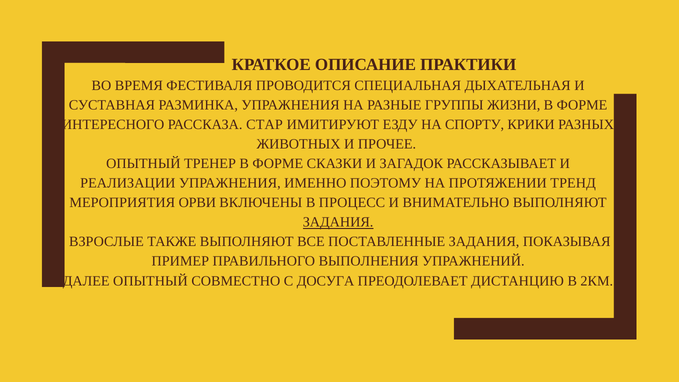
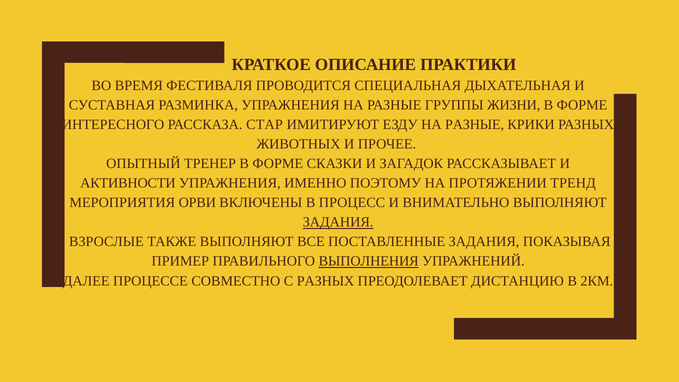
ЕЗДУ НА СПОРТУ: СПОРТУ -> РАЗНЫЕ
РЕАЛИЗАЦИИ: РЕАЛИЗАЦИИ -> АКТИВНОСТИ
ВЫПОЛНЕНИЯ underline: none -> present
ДАЛЕЕ ОПЫТНЫЙ: ОПЫТНЫЙ -> ПРОЦЕССЕ
С ДОСУГА: ДОСУГА -> РАЗНЫХ
